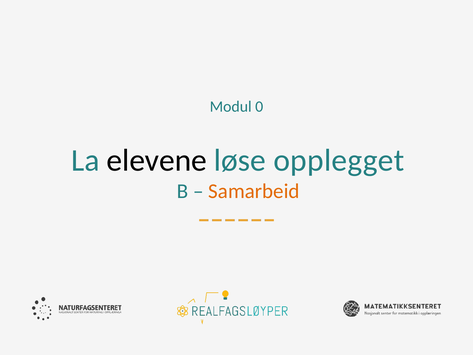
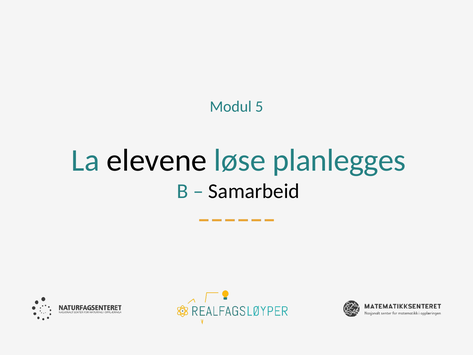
0: 0 -> 5
opplegget: opplegget -> planlegges
Samarbeid colour: orange -> black
